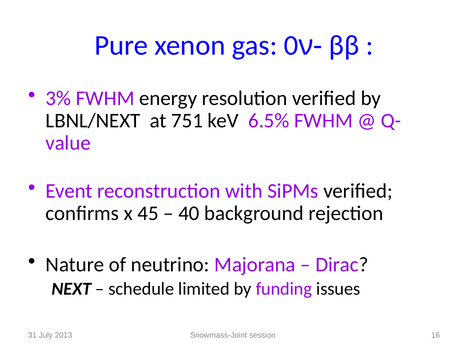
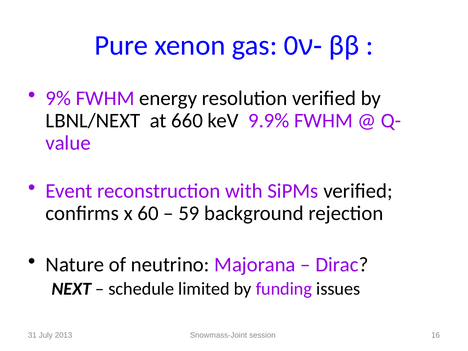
3%: 3% -> 9%
751: 751 -> 660
6.5%: 6.5% -> 9.9%
45: 45 -> 60
40: 40 -> 59
